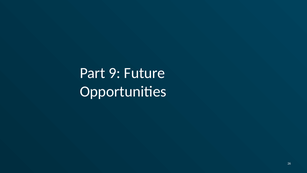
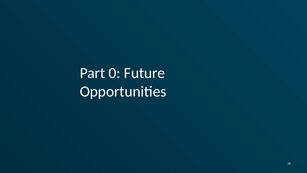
9: 9 -> 0
